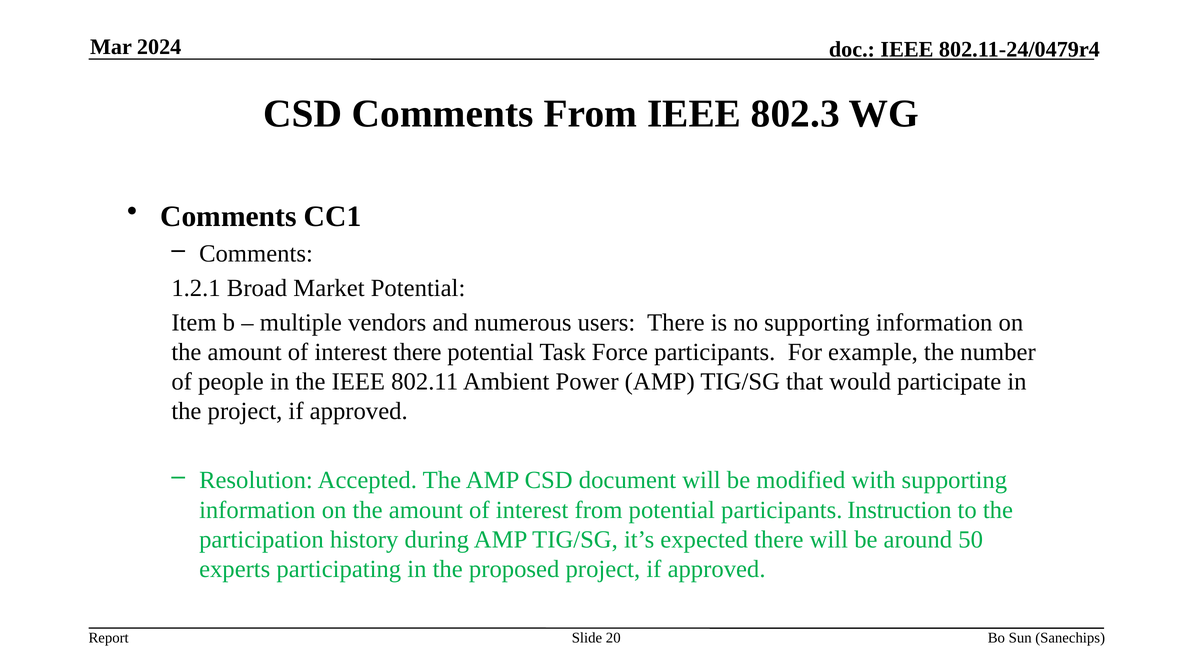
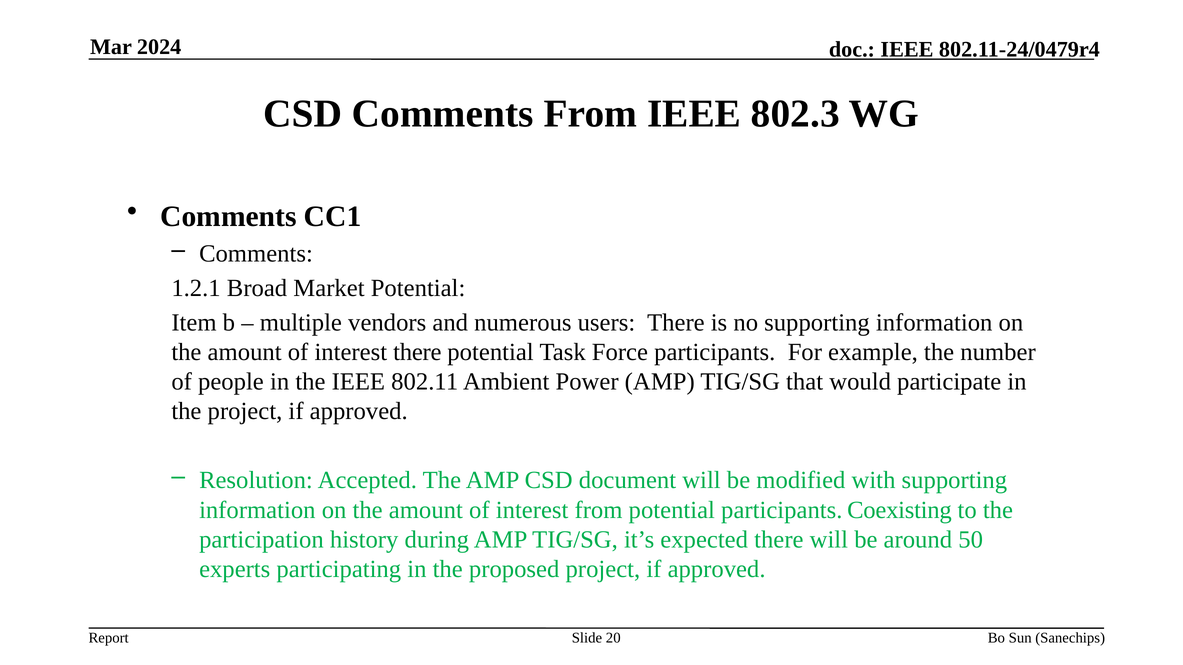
Instruction: Instruction -> Coexisting
